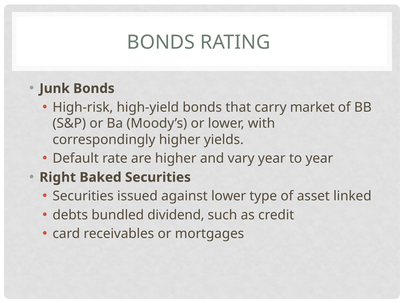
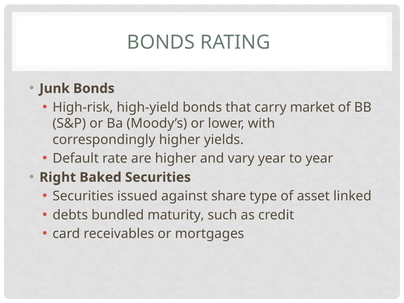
against lower: lower -> share
dividend: dividend -> maturity
